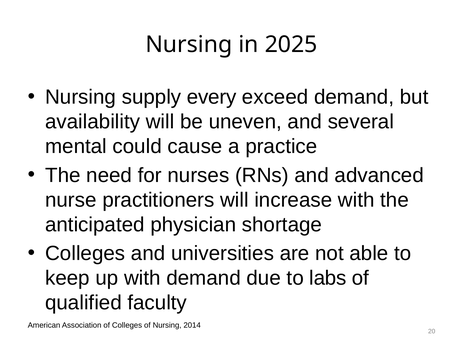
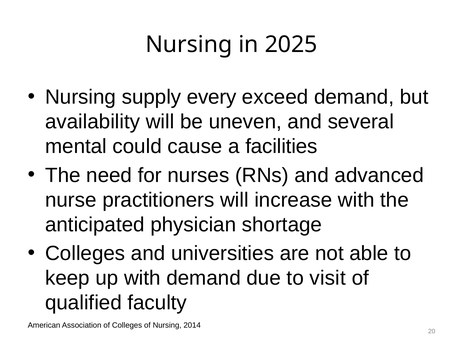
practice: practice -> facilities
labs: labs -> visit
